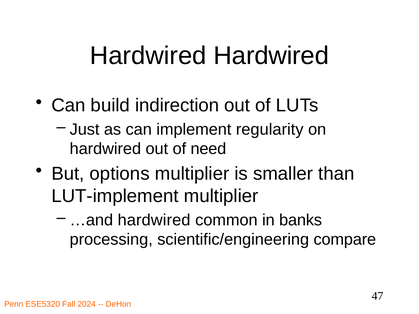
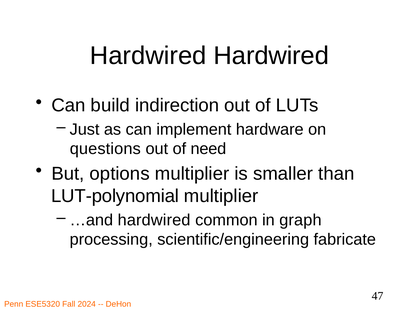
regularity: regularity -> hardware
hardwired at (105, 149): hardwired -> questions
LUT-implement: LUT-implement -> LUT-polynomial
banks: banks -> graph
compare: compare -> fabricate
